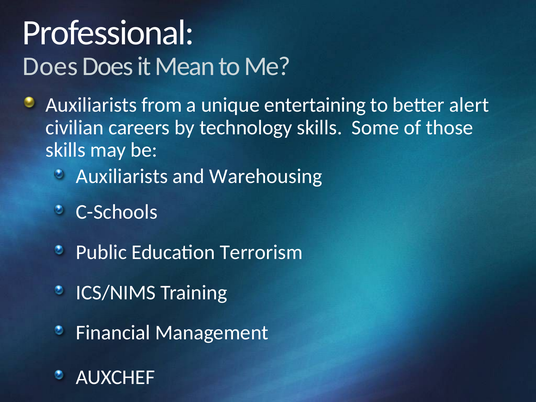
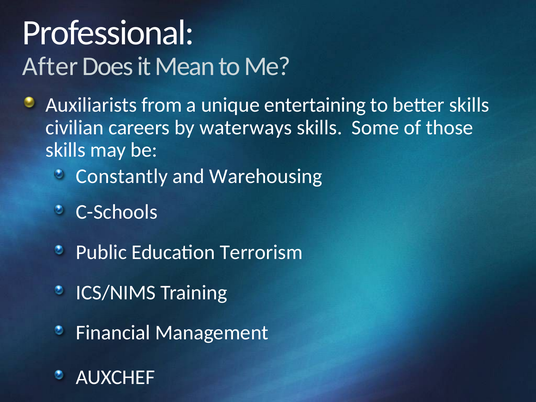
Does at (50, 66): Does -> After
better alert: alert -> skills
technology: technology -> waterways
Auxiliarists at (122, 176): Auxiliarists -> Constantly
